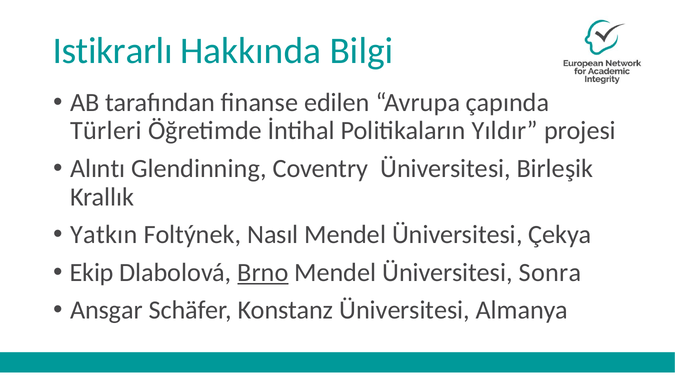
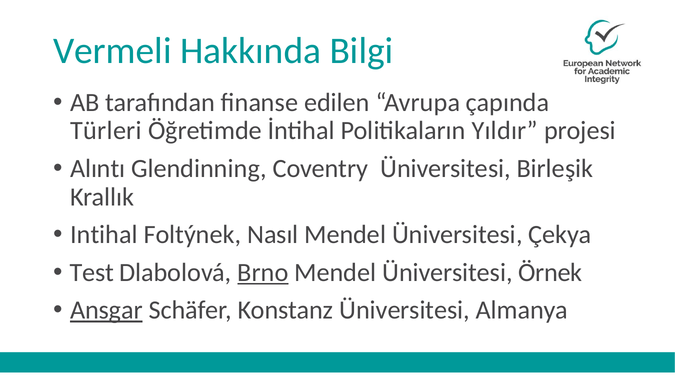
Istikrarlı: Istikrarlı -> Vermeli
Yatkın: Yatkın -> Intihal
Ekip: Ekip -> Test
Sonra: Sonra -> Örnek
Ansgar underline: none -> present
